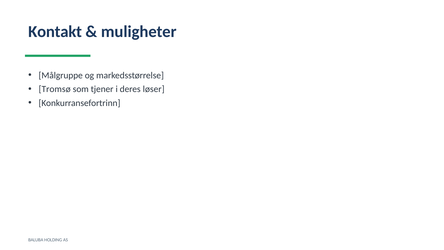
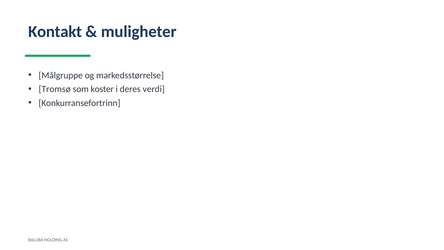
tjener: tjener -> koster
løser: løser -> verdi
